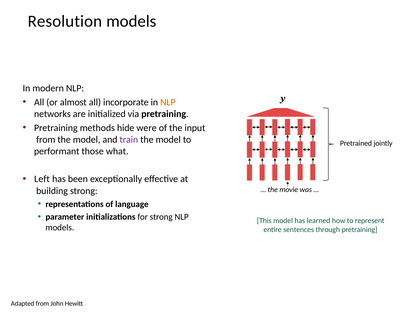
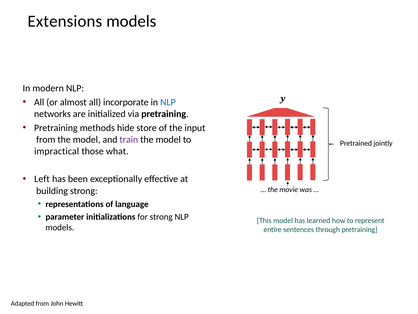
Resolution: Resolution -> Extensions
NLP at (168, 102) colour: orange -> blue
were: were -> store
performant: performant -> impractical
